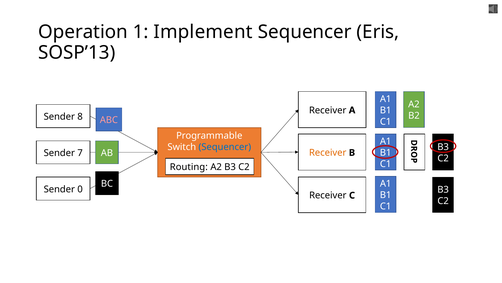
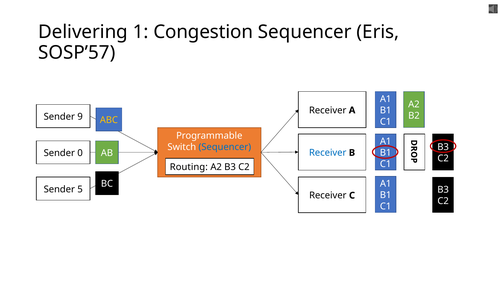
Operation: Operation -> Delivering
Implement: Implement -> Congestion
SOSP’13: SOSP’13 -> SOSP’57
8: 8 -> 9
ABC colour: pink -> yellow
Receiver at (328, 152) colour: orange -> blue
7: 7 -> 0
0: 0 -> 5
